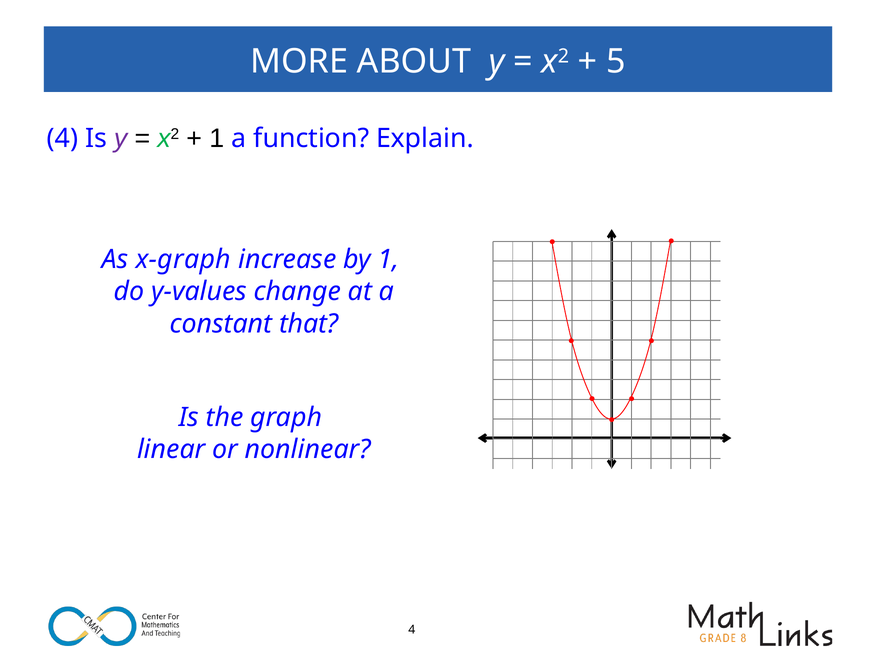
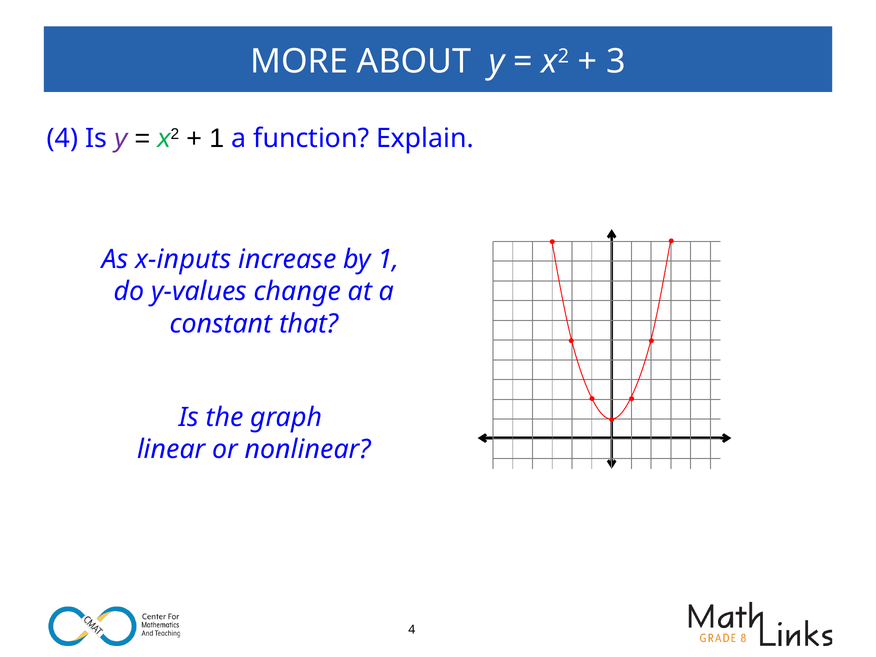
5: 5 -> 3
x-graph: x-graph -> x-inputs
